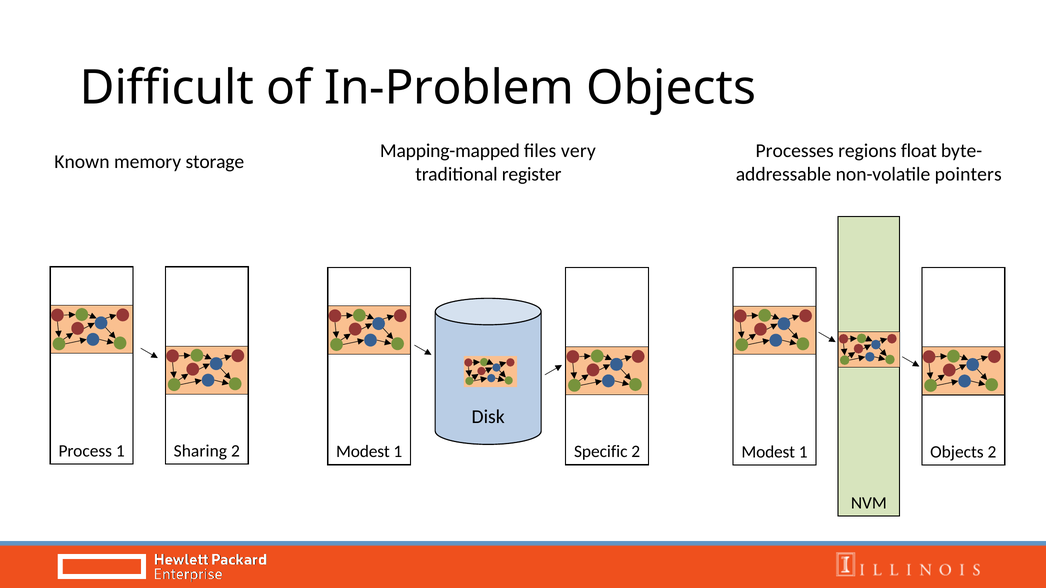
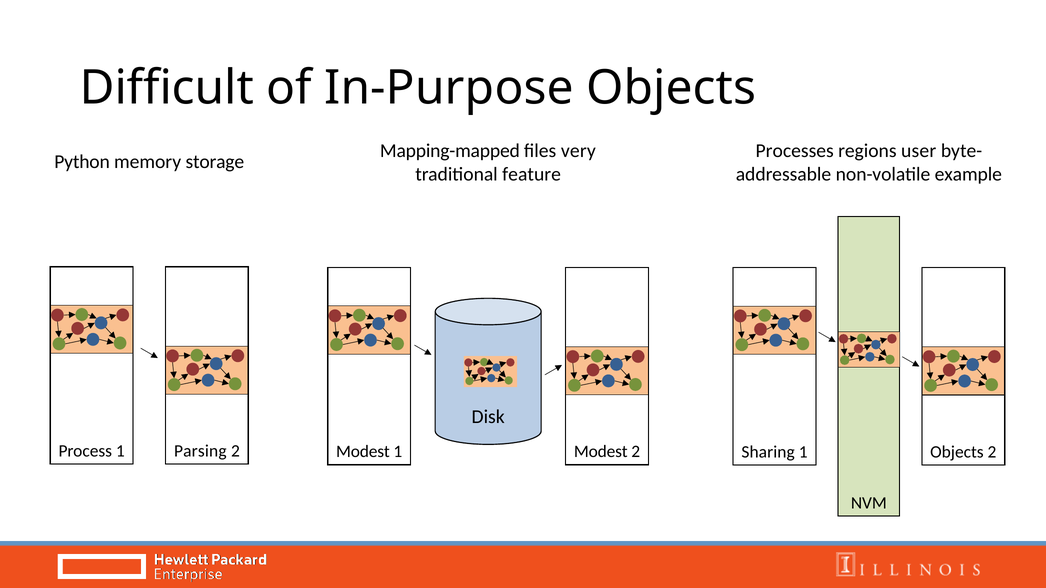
In-Problem: In-Problem -> In-Purpose
float: float -> user
Known: Known -> Python
register: register -> feature
pointers: pointers -> example
Sharing: Sharing -> Parsing
1 Specific: Specific -> Modest
Modest at (768, 452): Modest -> Sharing
